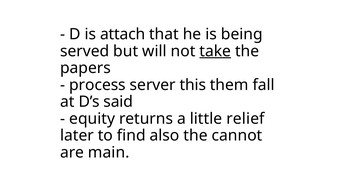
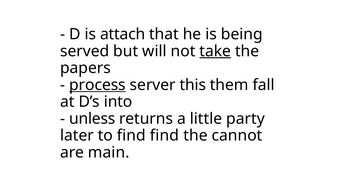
process underline: none -> present
said: said -> into
equity: equity -> unless
relief: relief -> party
find also: also -> find
